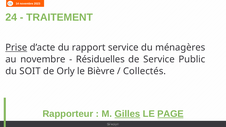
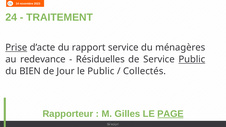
au novembre: novembre -> redevance
Public at (192, 59) underline: none -> present
SOIT: SOIT -> BIEN
Orly: Orly -> Jour
le Bièvre: Bièvre -> Public
Gilles underline: present -> none
